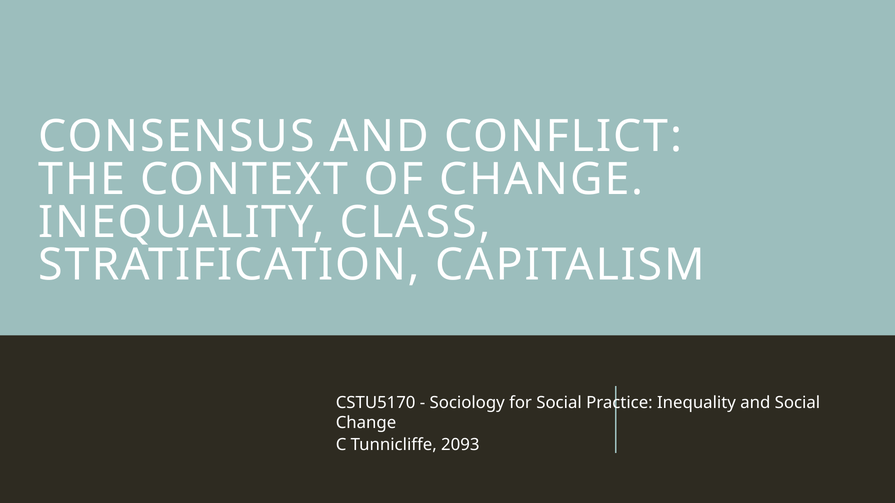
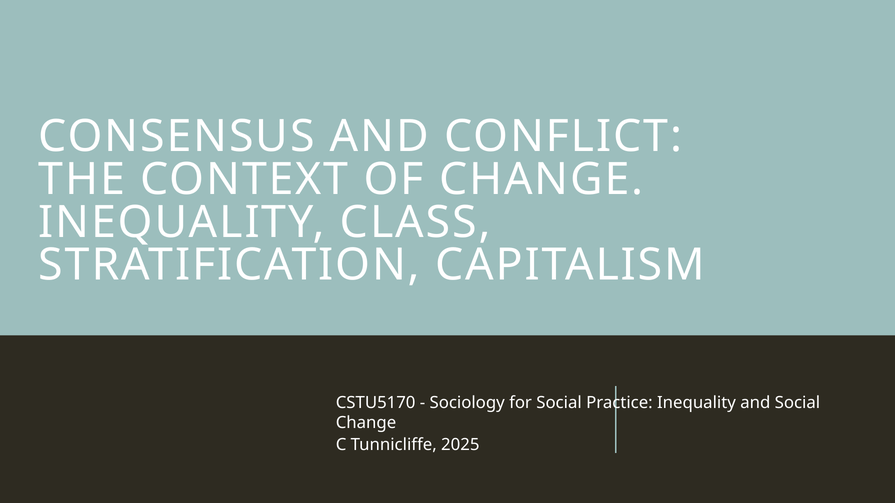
2093: 2093 -> 2025
